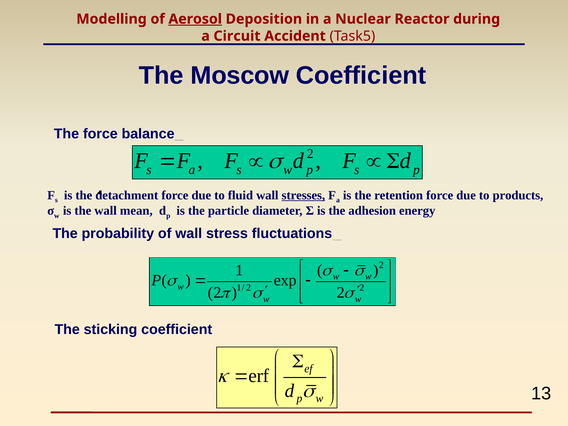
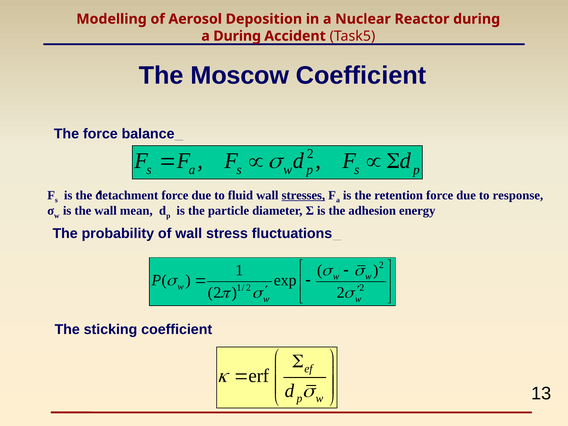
Aerosol underline: present -> none
a Circuit: Circuit -> During
products: products -> response
